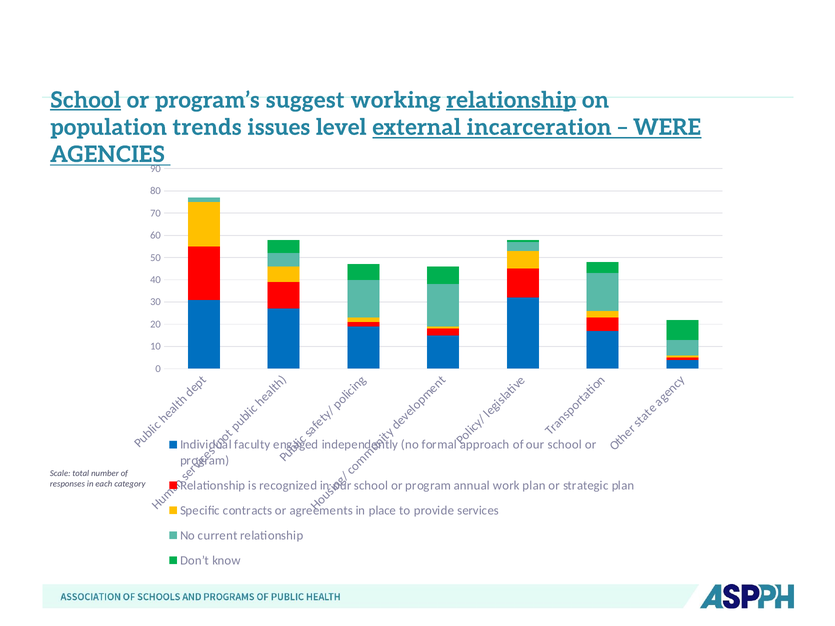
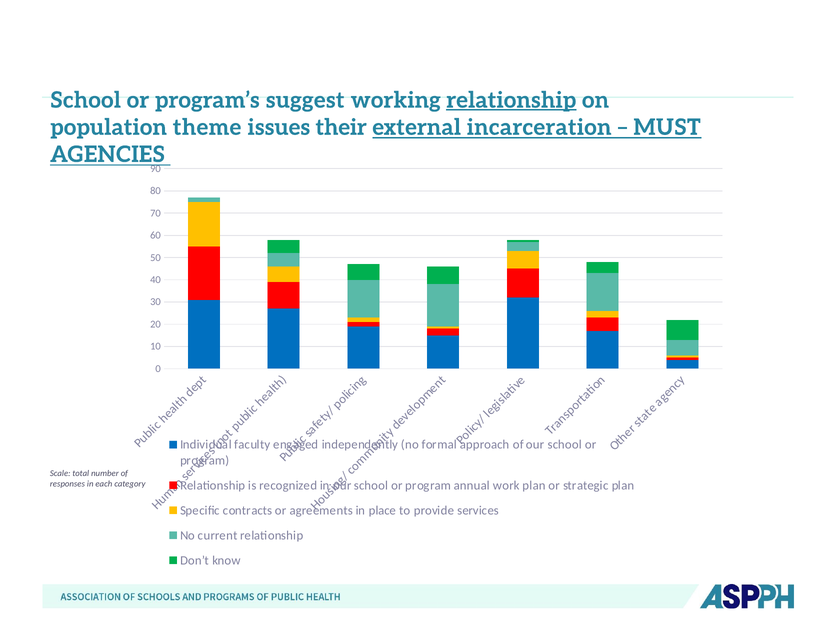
School at (86, 100) underline: present -> none
trends: trends -> theme
level: level -> their
WERE: WERE -> MUST
